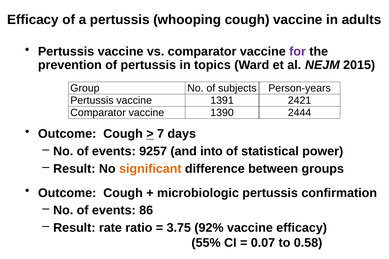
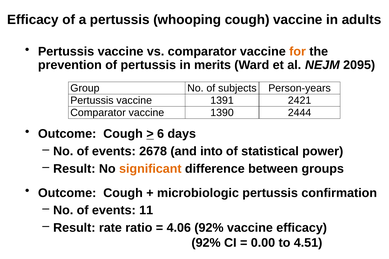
for colour: purple -> orange
topics: topics -> merits
2015: 2015 -> 2095
7: 7 -> 6
9257: 9257 -> 2678
86: 86 -> 11
3.75: 3.75 -> 4.06
55% at (206, 243): 55% -> 92%
0.07: 0.07 -> 0.00
0.58: 0.58 -> 4.51
